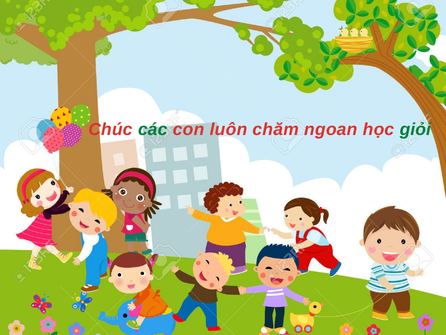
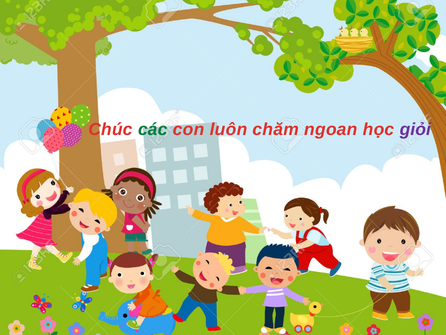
giỏi colour: green -> purple
